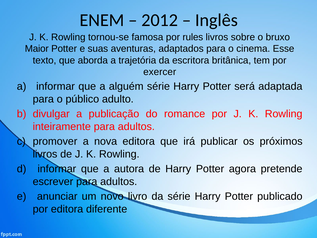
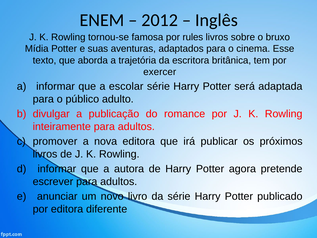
Maior: Maior -> Mídia
alguém: alguém -> escolar
